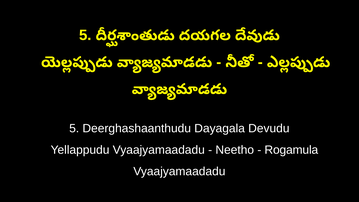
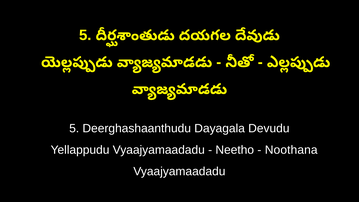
Rogamula: Rogamula -> Noothana
